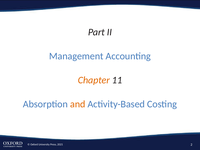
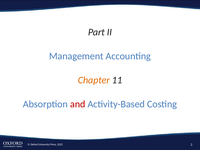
and colour: orange -> red
